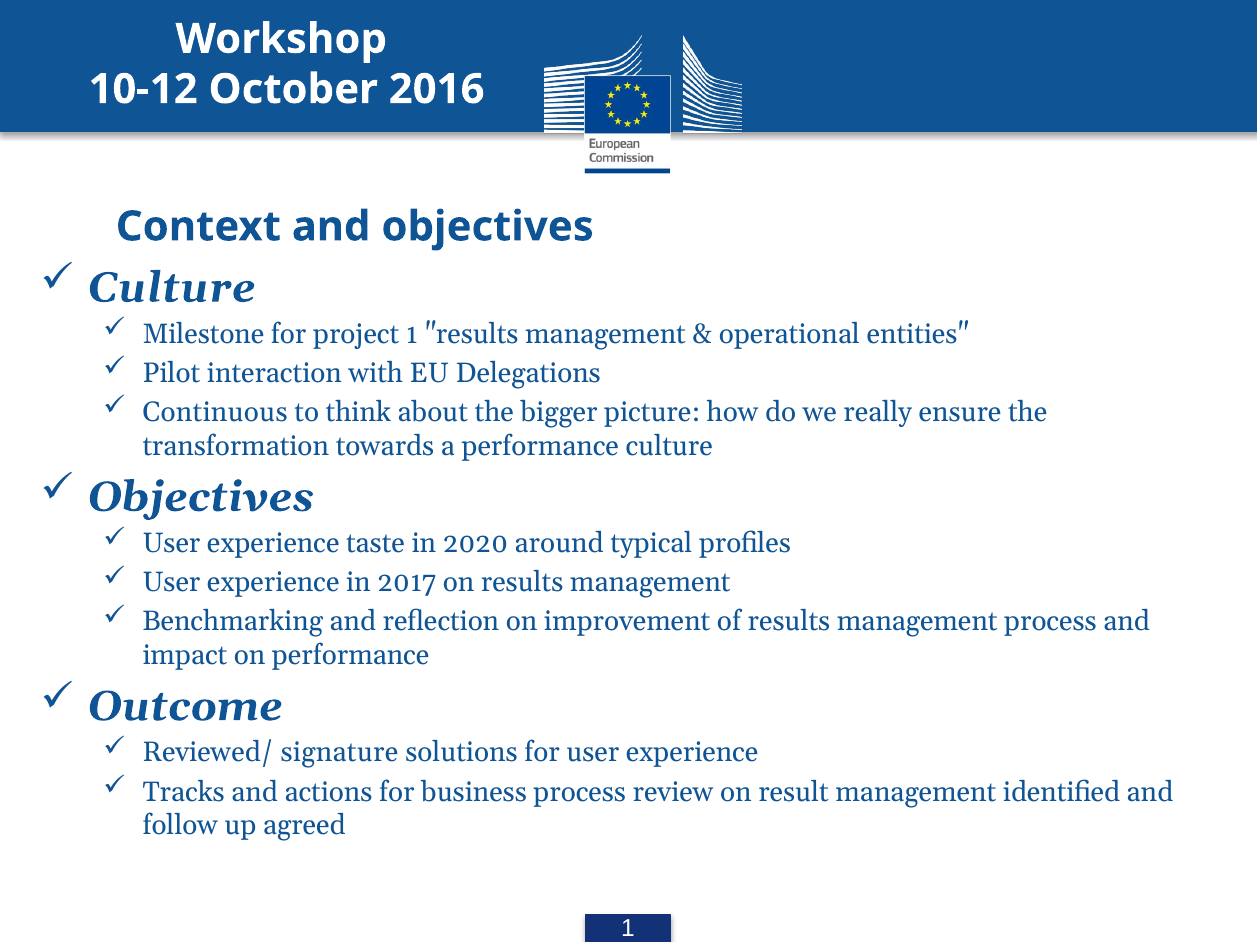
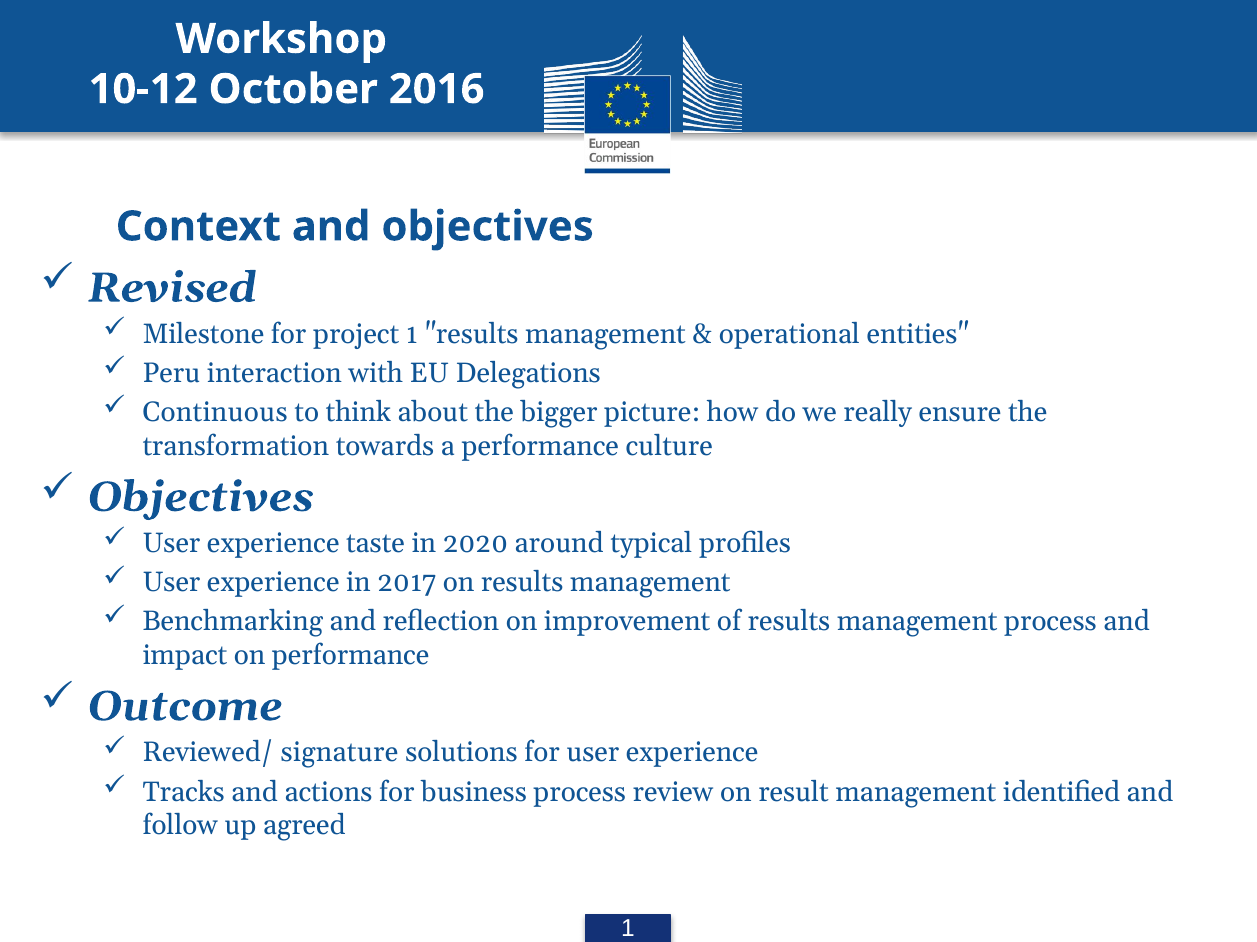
Culture at (171, 288): Culture -> Revised
Pilot: Pilot -> Peru
